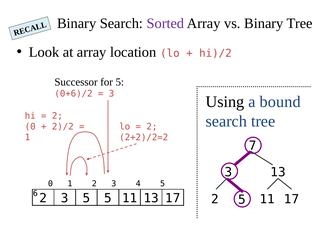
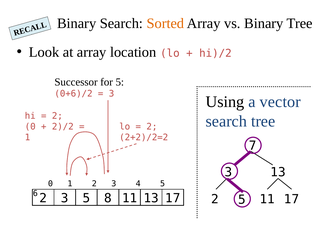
Sorted colour: purple -> orange
bound: bound -> vector
5 5: 5 -> 8
